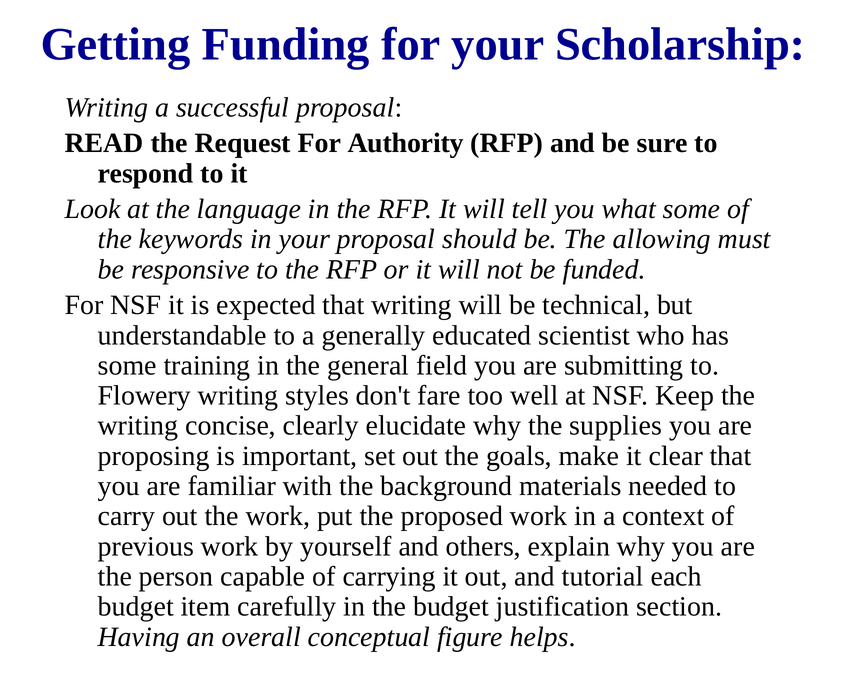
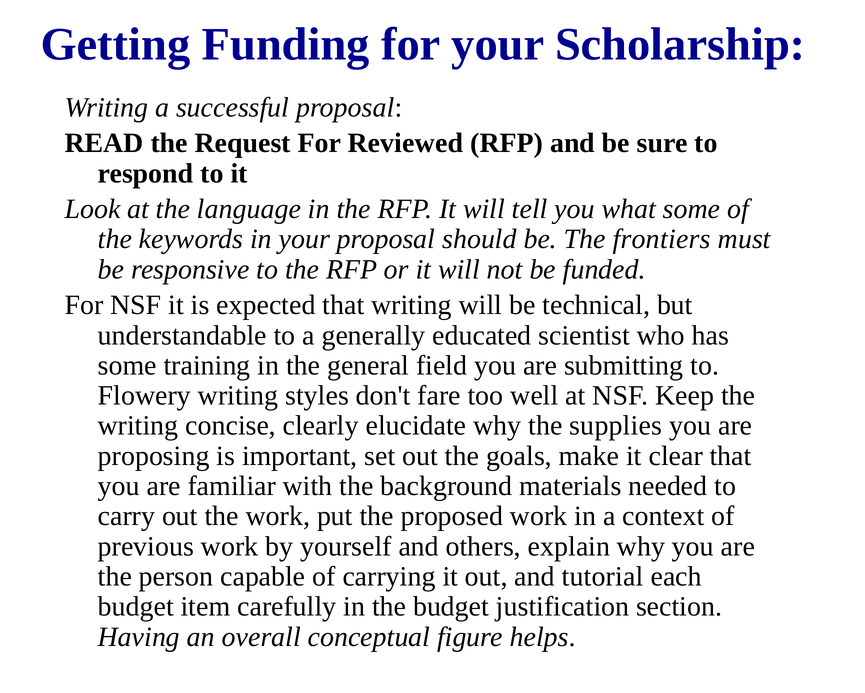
Authority: Authority -> Reviewed
allowing: allowing -> frontiers
